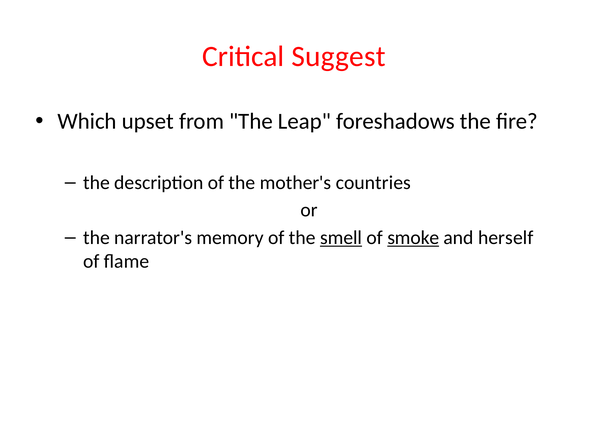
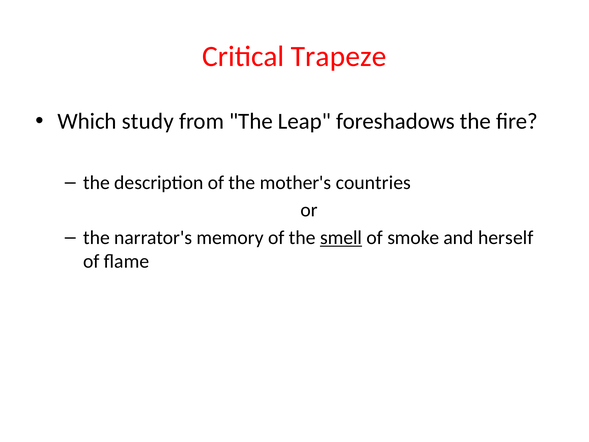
Suggest: Suggest -> Trapeze
upset: upset -> study
smoke underline: present -> none
